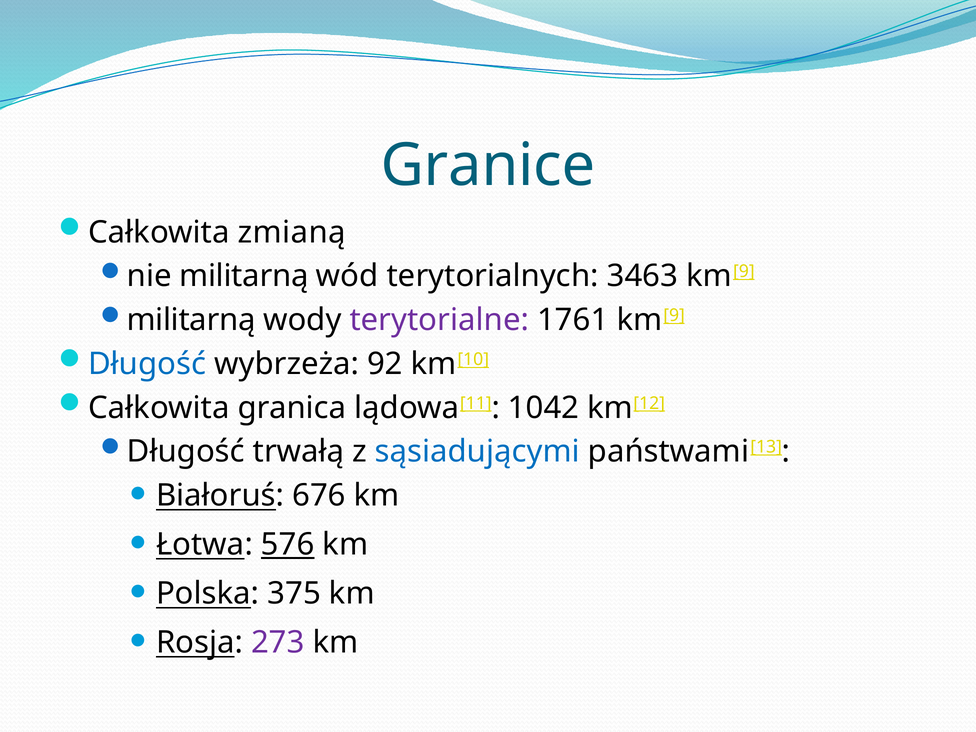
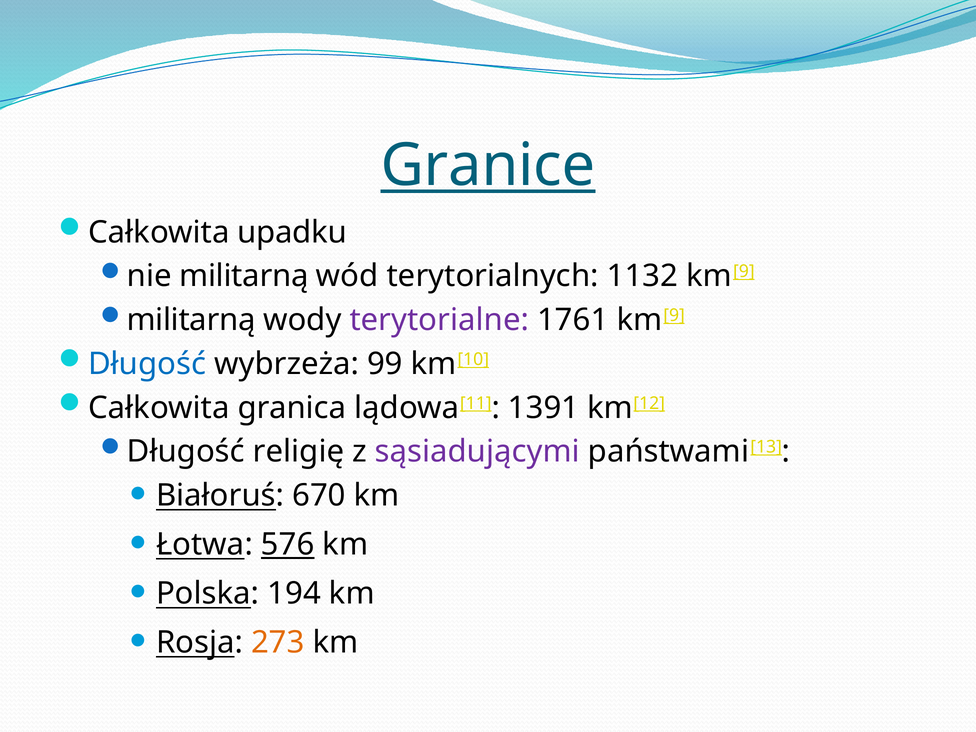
Granice underline: none -> present
zmianą: zmianą -> upadku
3463: 3463 -> 1132
92: 92 -> 99
1042: 1042 -> 1391
trwałą: trwałą -> religię
sąsiadującymi colour: blue -> purple
676: 676 -> 670
375: 375 -> 194
273 colour: purple -> orange
